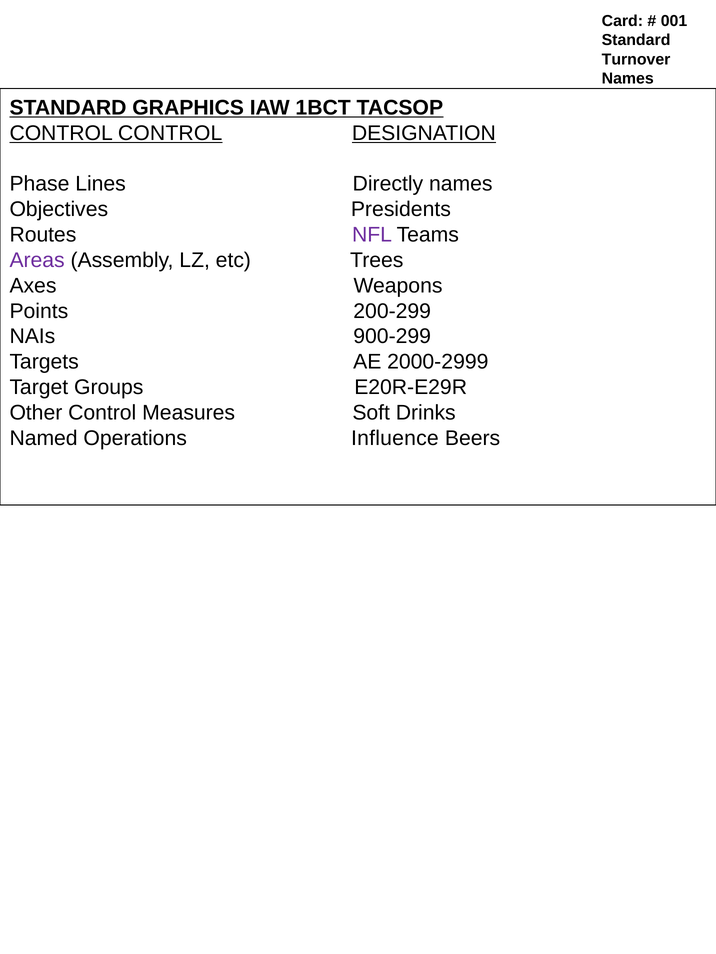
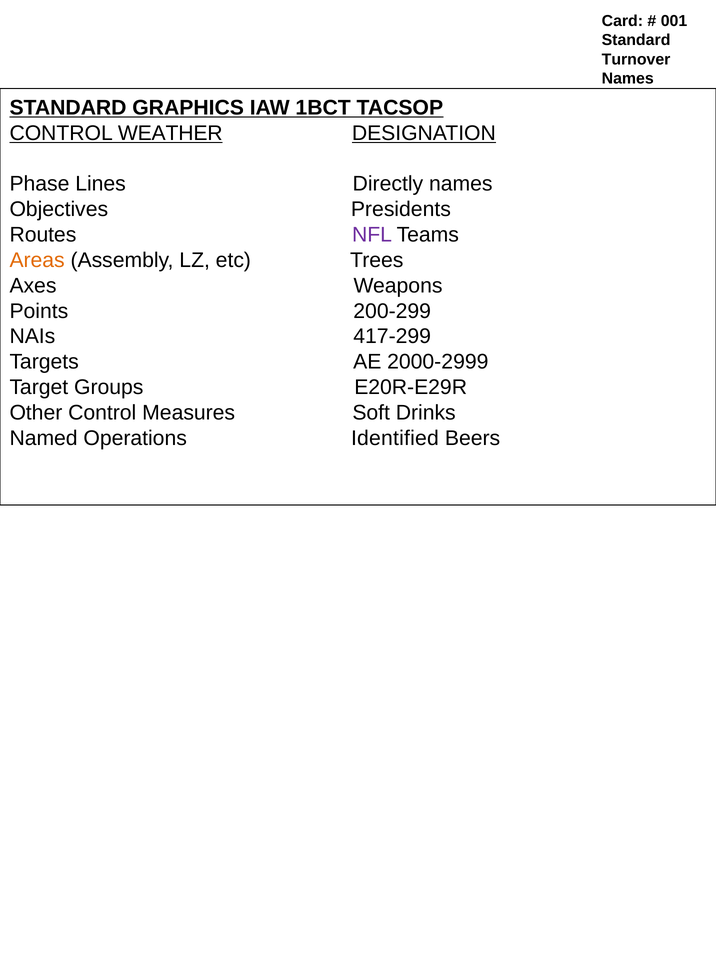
CONTROL CONTROL: CONTROL -> WEATHER
Areas colour: purple -> orange
900-299: 900-299 -> 417-299
Influence: Influence -> Identified
